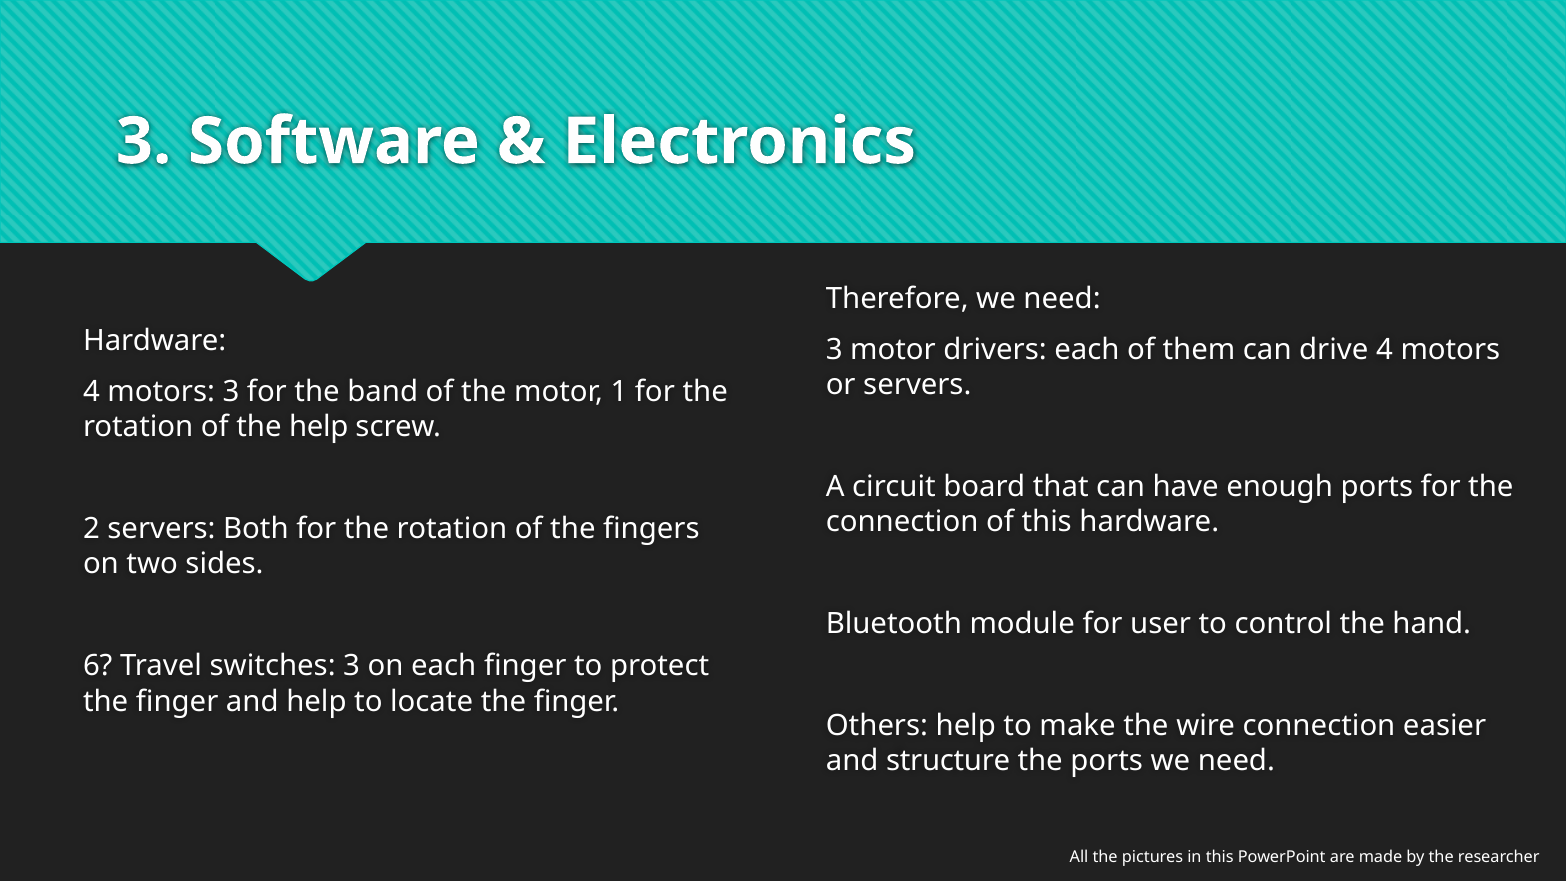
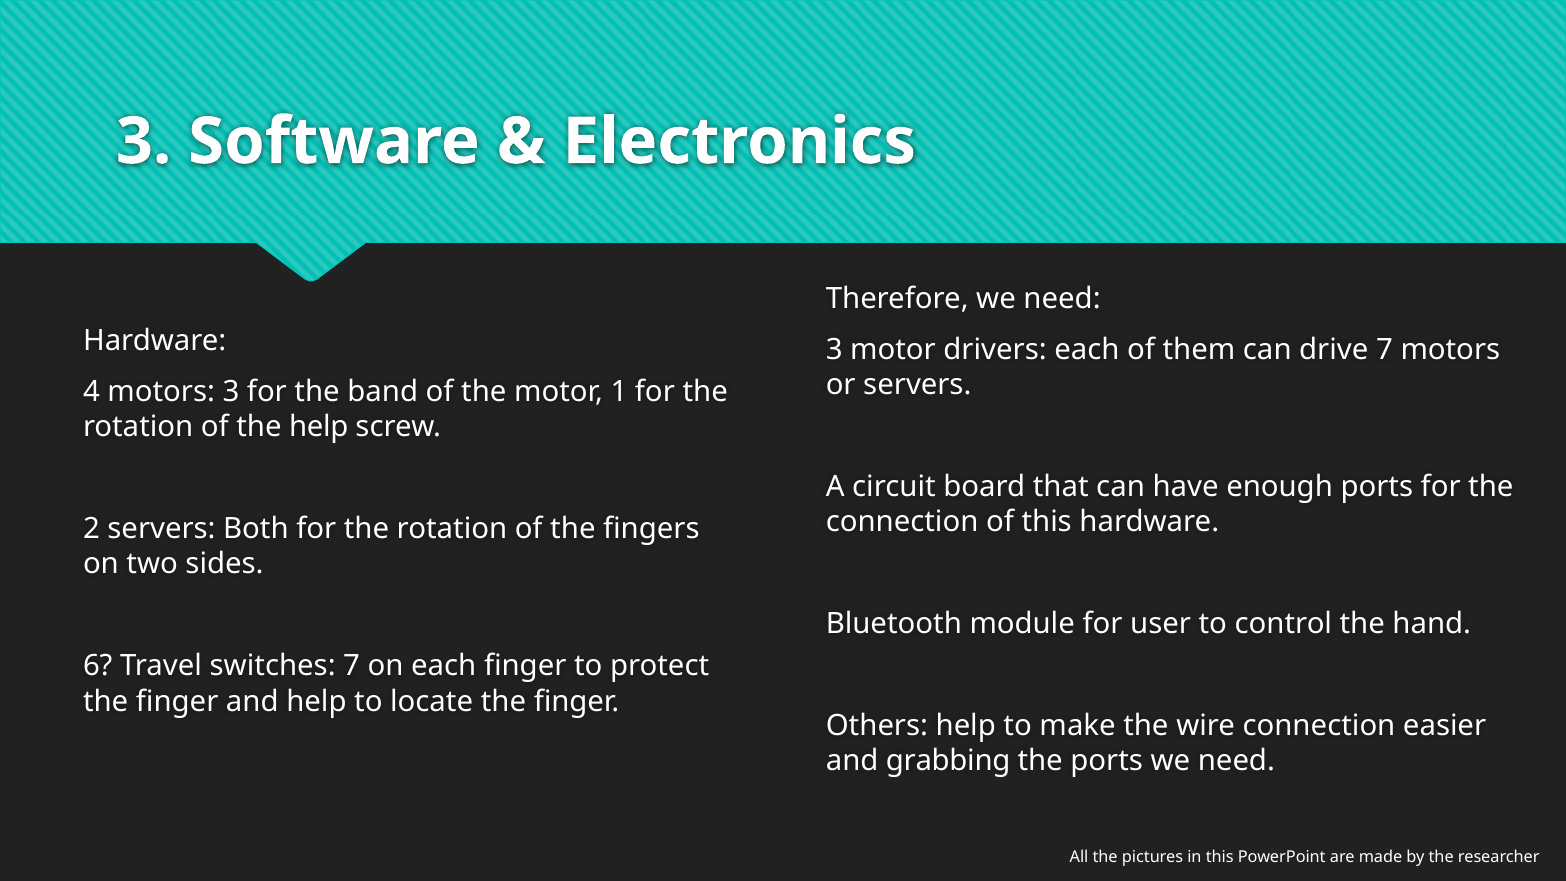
drive 4: 4 -> 7
switches 3: 3 -> 7
structure: structure -> grabbing
